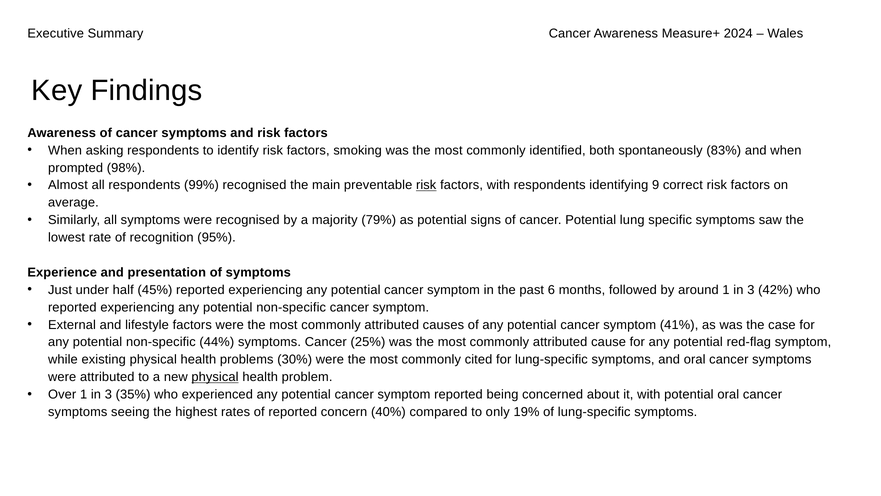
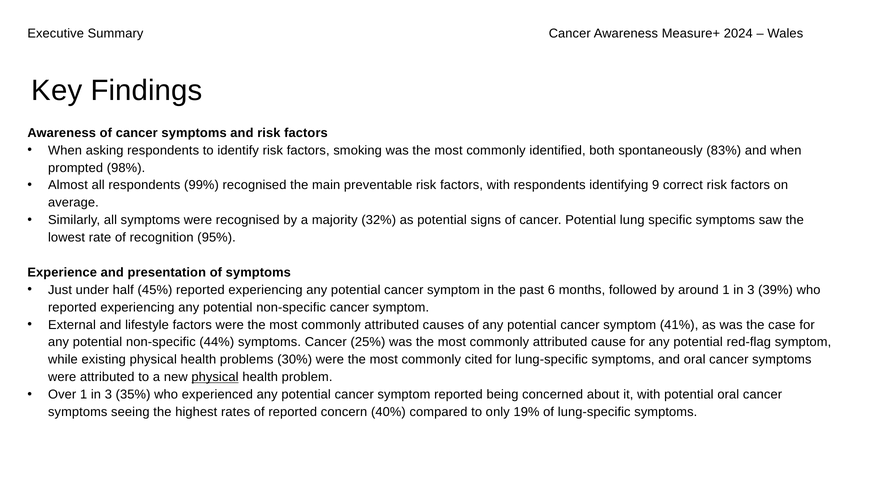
risk at (426, 185) underline: present -> none
79%: 79% -> 32%
42%: 42% -> 39%
